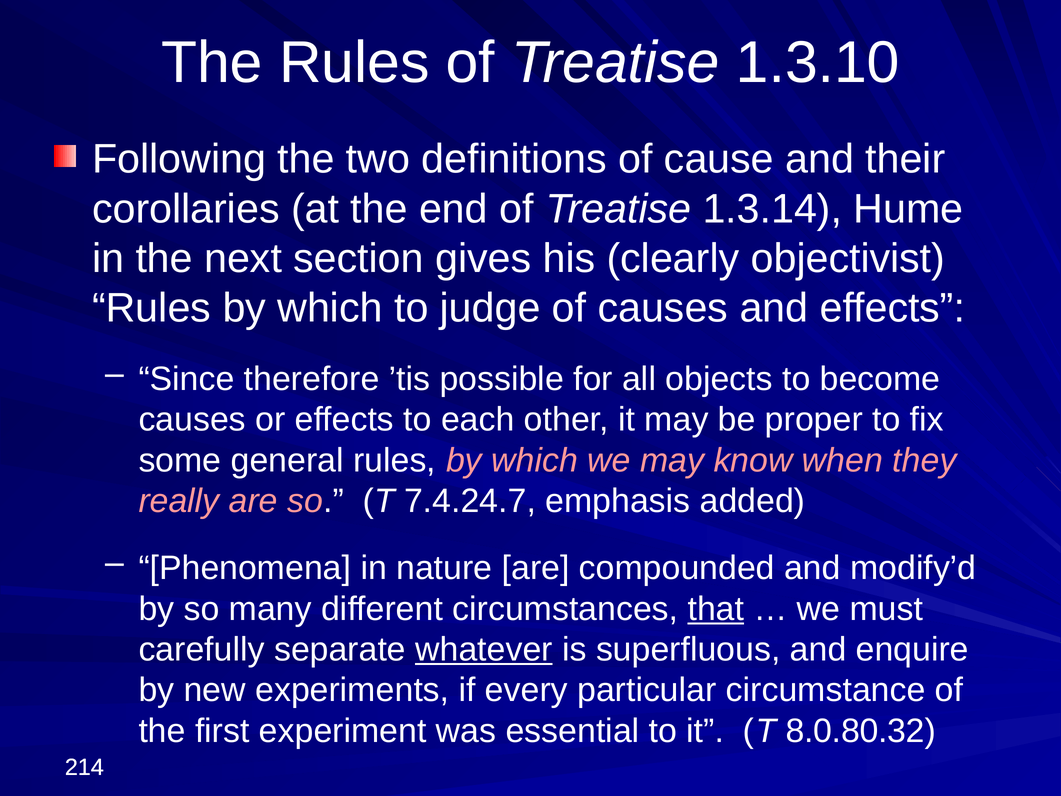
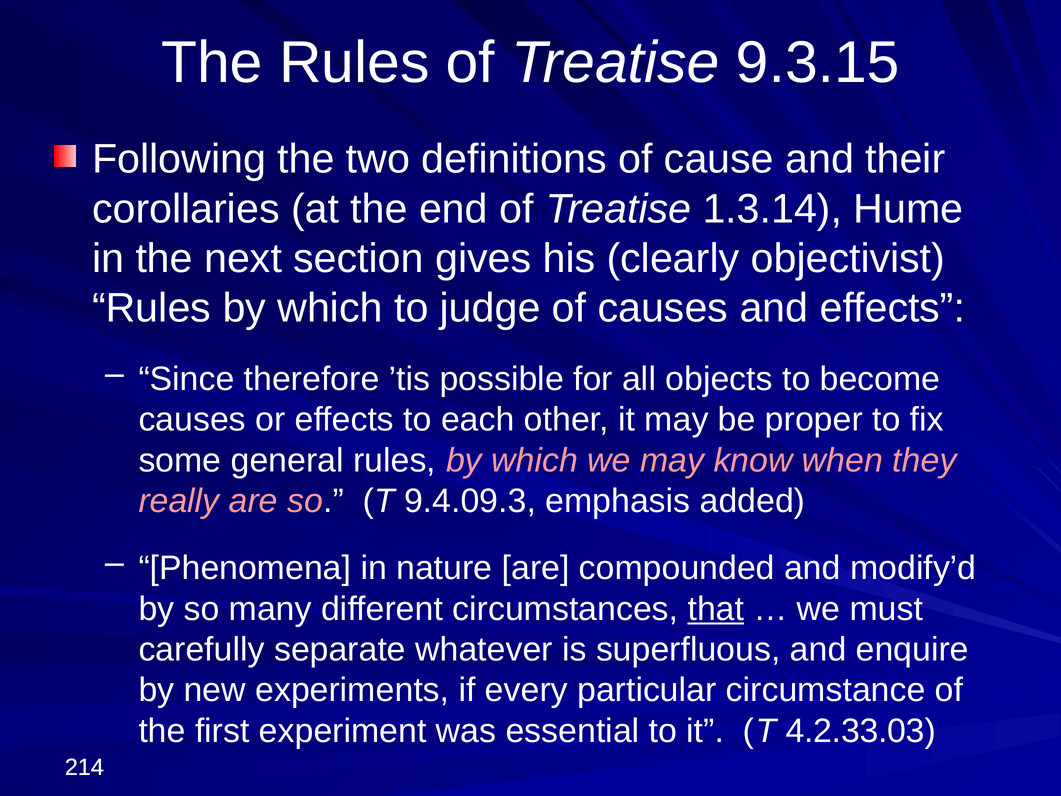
1.3.10: 1.3.10 -> 9.3.15
7.4.24.7: 7.4.24.7 -> 9.4.09.3
whatever underline: present -> none
8.0.80.32: 8.0.80.32 -> 4.2.33.03
